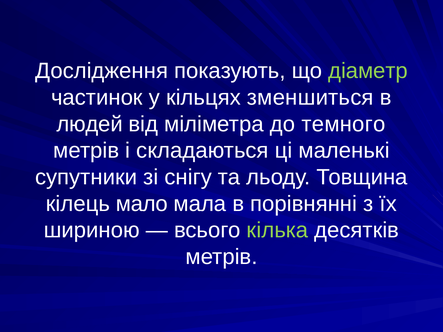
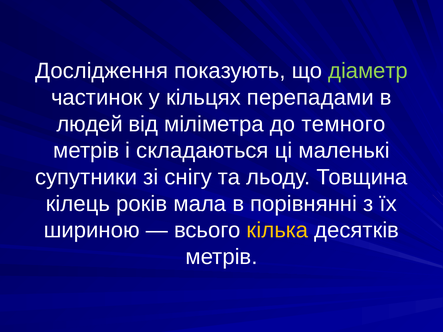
зменшиться: зменшиться -> перепадами
мало: мало -> років
кілька colour: light green -> yellow
